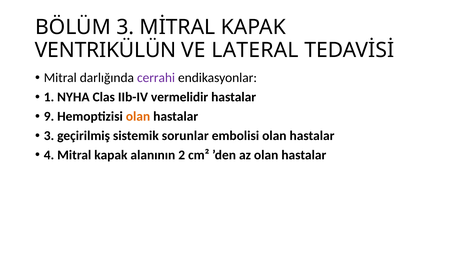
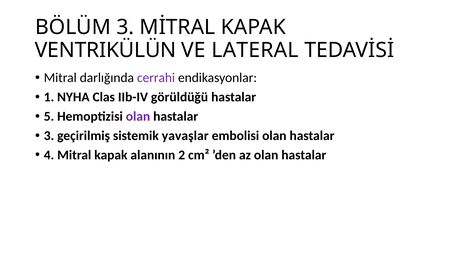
vermelidir: vermelidir -> görüldüğü
9: 9 -> 5
olan at (138, 117) colour: orange -> purple
sorunlar: sorunlar -> yavaşlar
